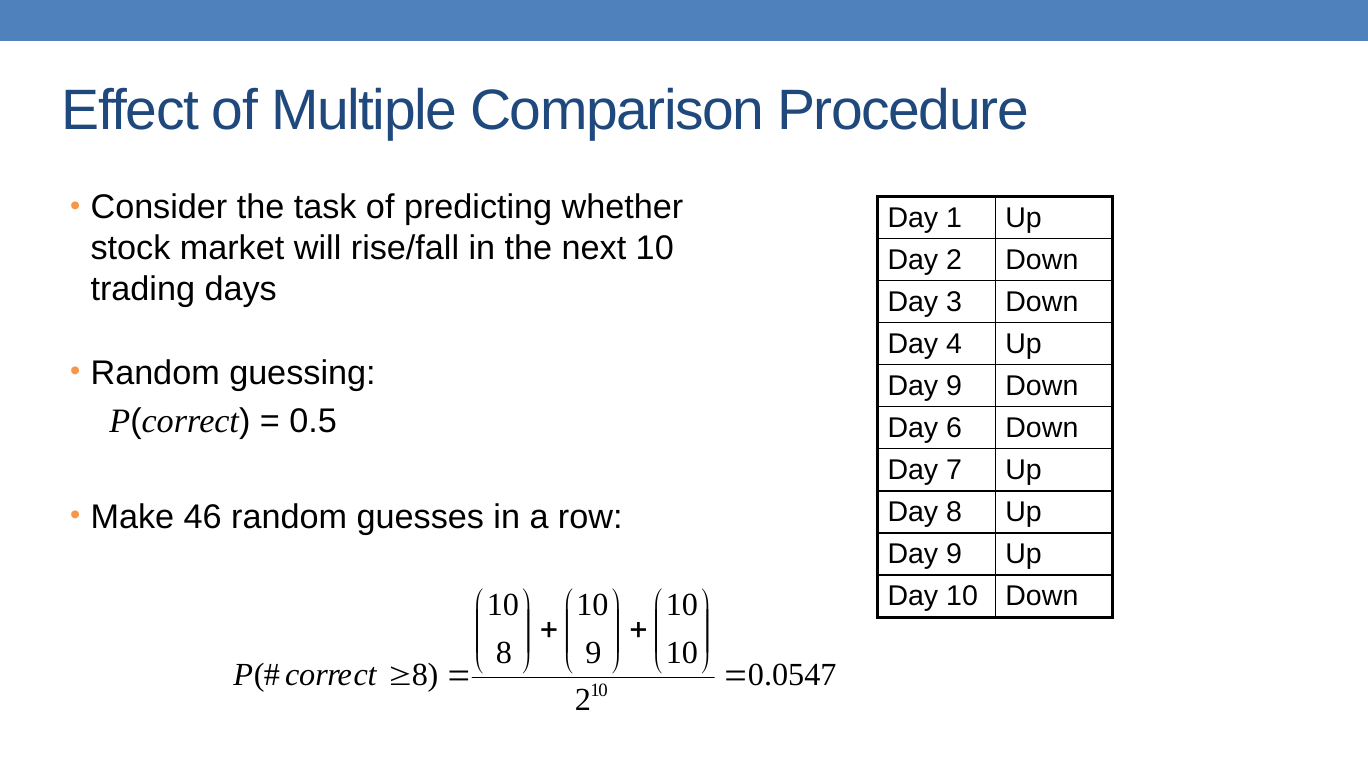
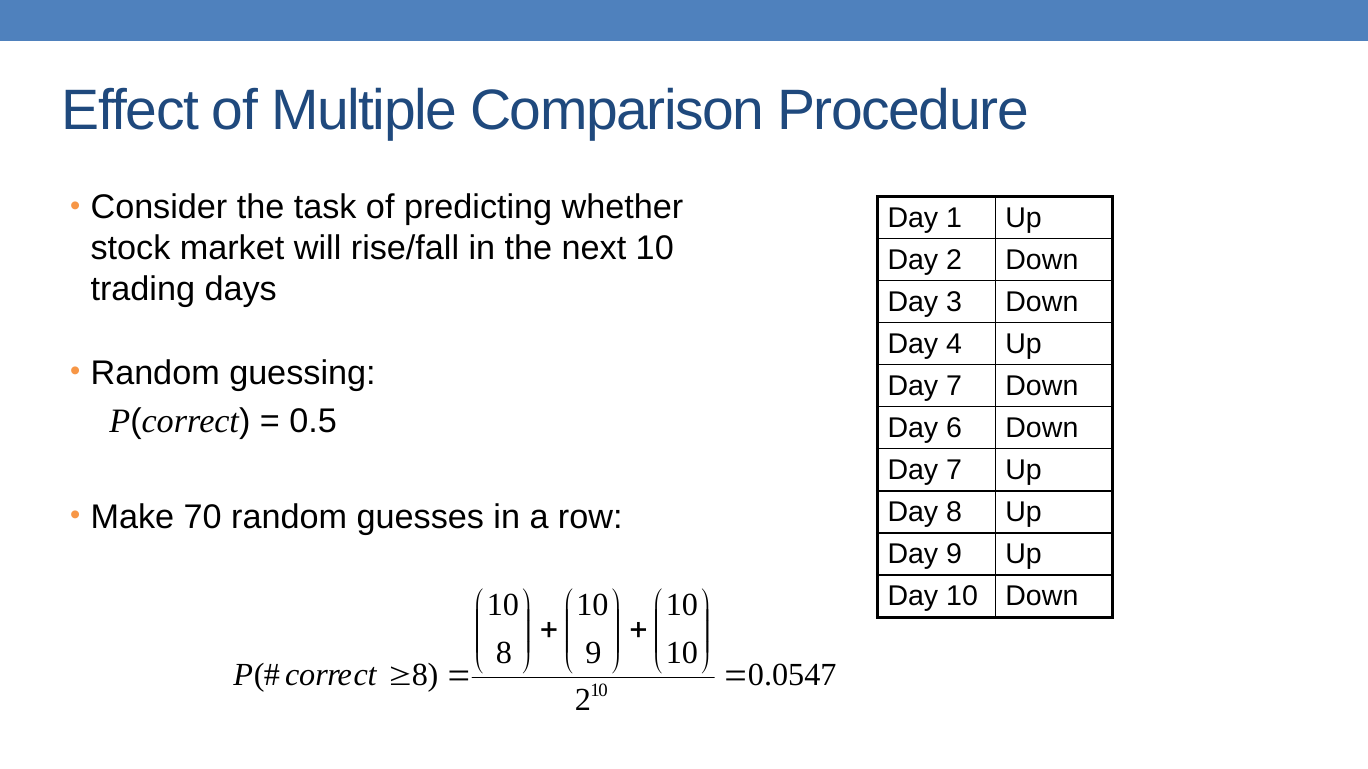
9 at (954, 387): 9 -> 7
46: 46 -> 70
